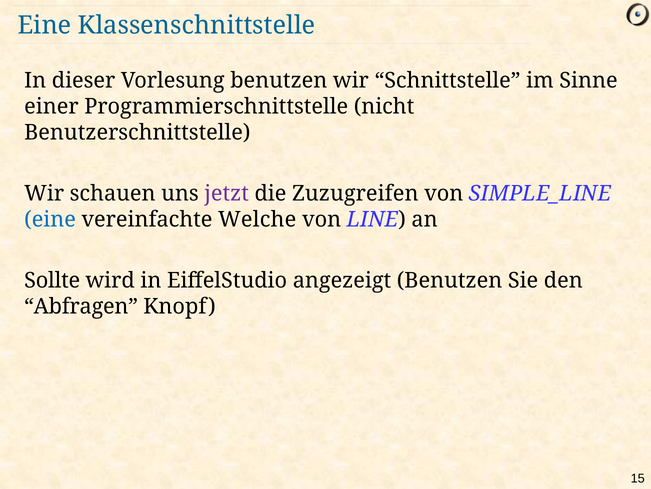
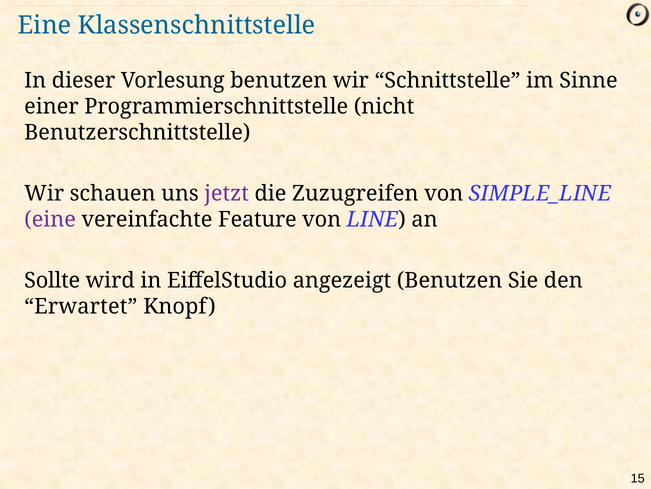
eine at (50, 219) colour: blue -> purple
Welche: Welche -> Feature
Abfragen: Abfragen -> Erwartet
